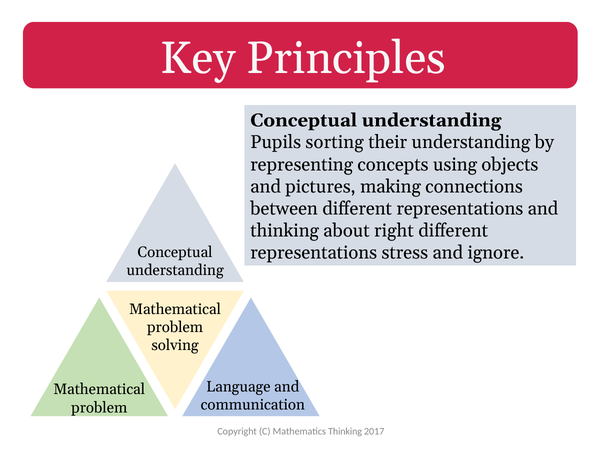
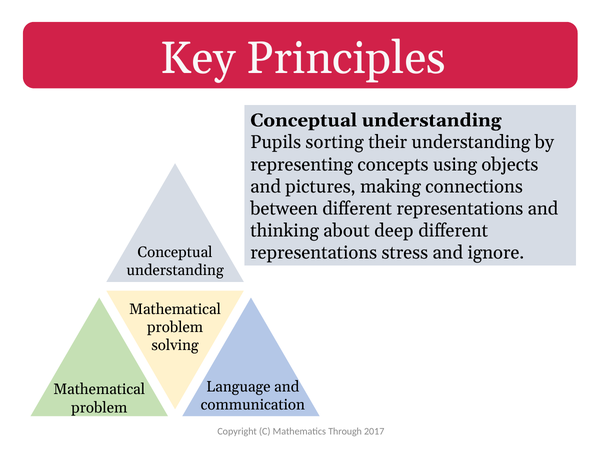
right: right -> deep
Mathematics Thinking: Thinking -> Through
